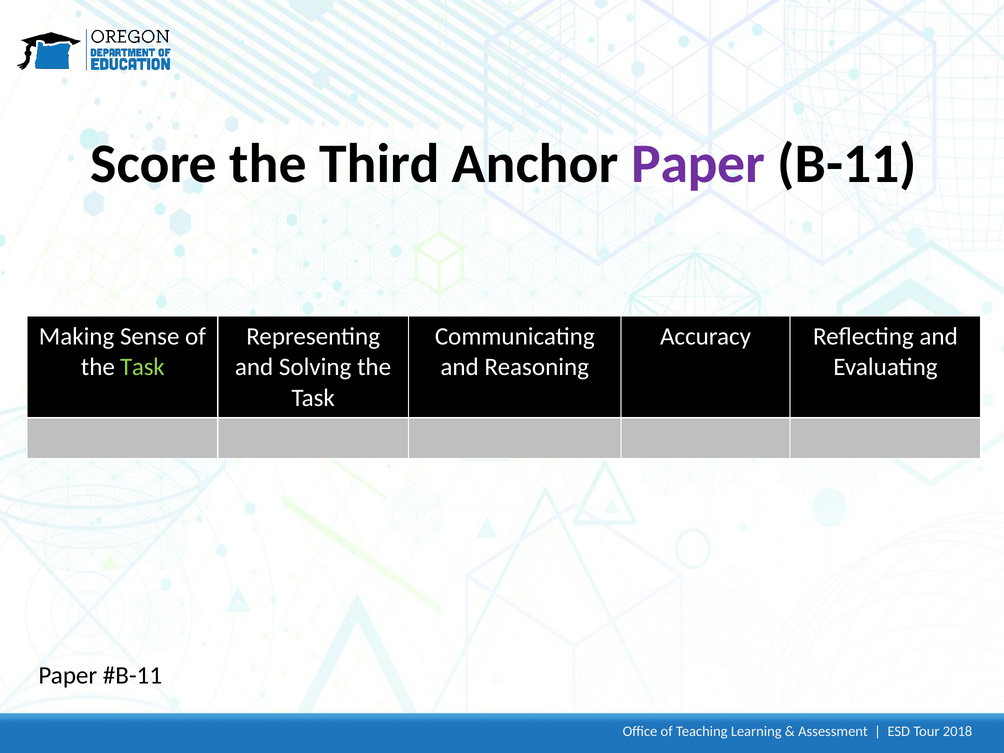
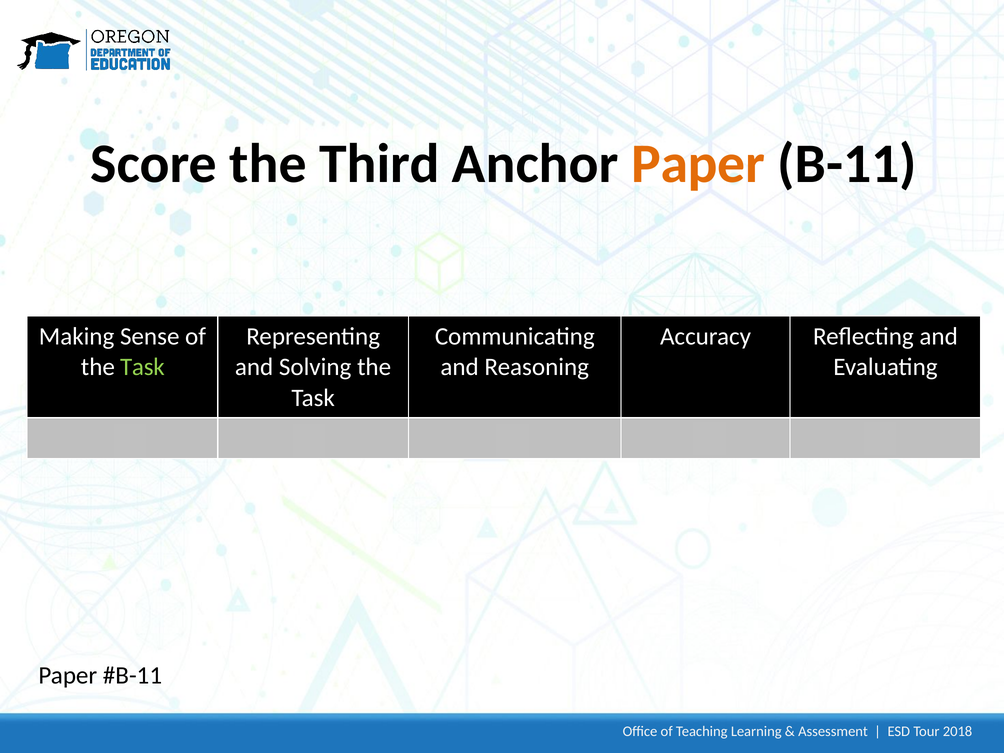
Paper at (698, 164) colour: purple -> orange
